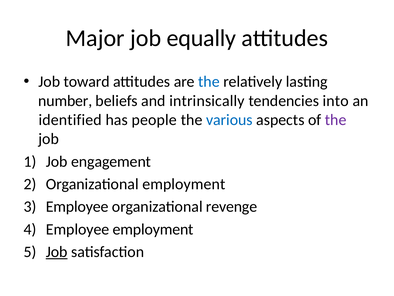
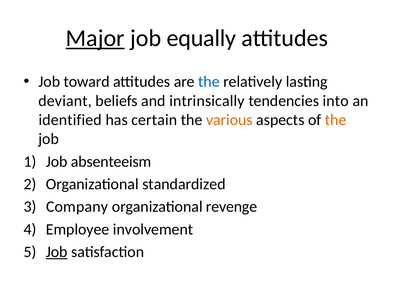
Major underline: none -> present
number: number -> deviant
people: people -> certain
various colour: blue -> orange
the at (336, 120) colour: purple -> orange
engagement: engagement -> absenteeism
Organizational employment: employment -> standardized
Employee at (77, 206): Employee -> Company
Employee employment: employment -> involvement
